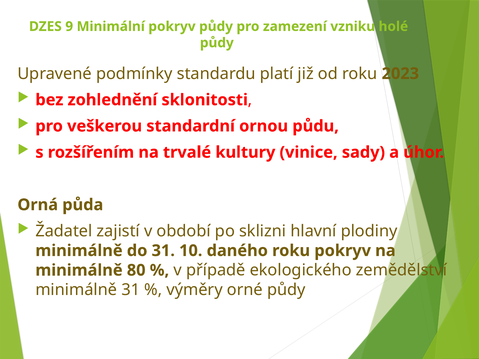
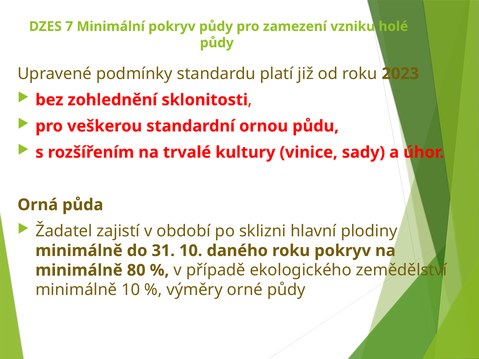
9: 9 -> 7
minimálně 31: 31 -> 10
